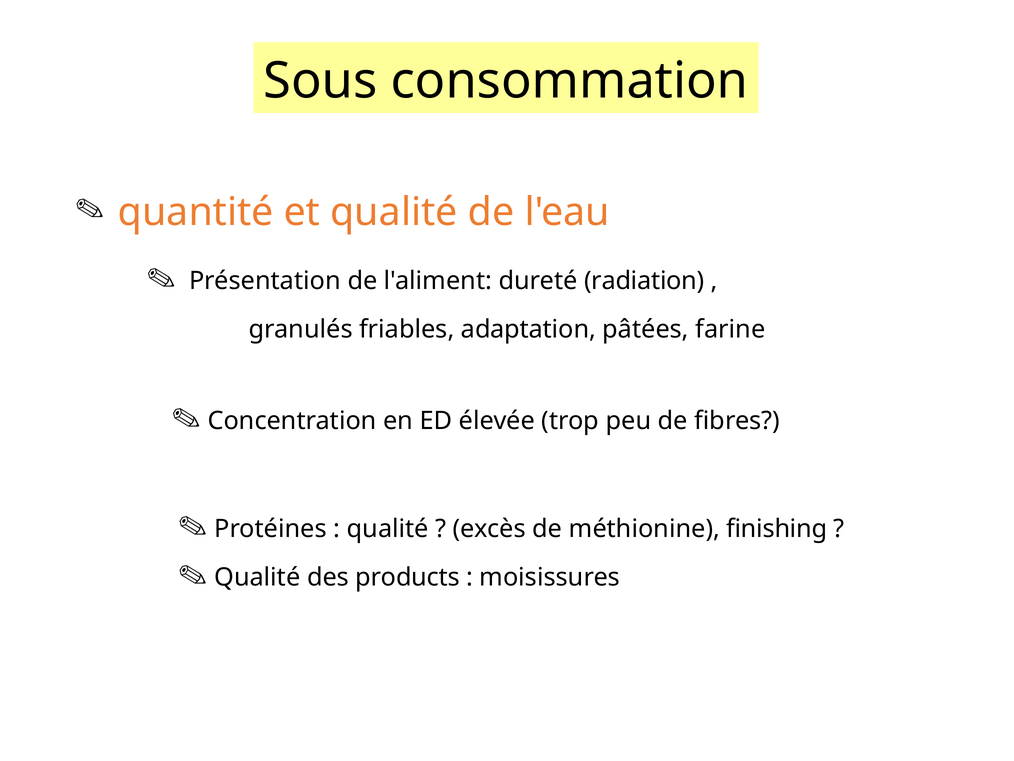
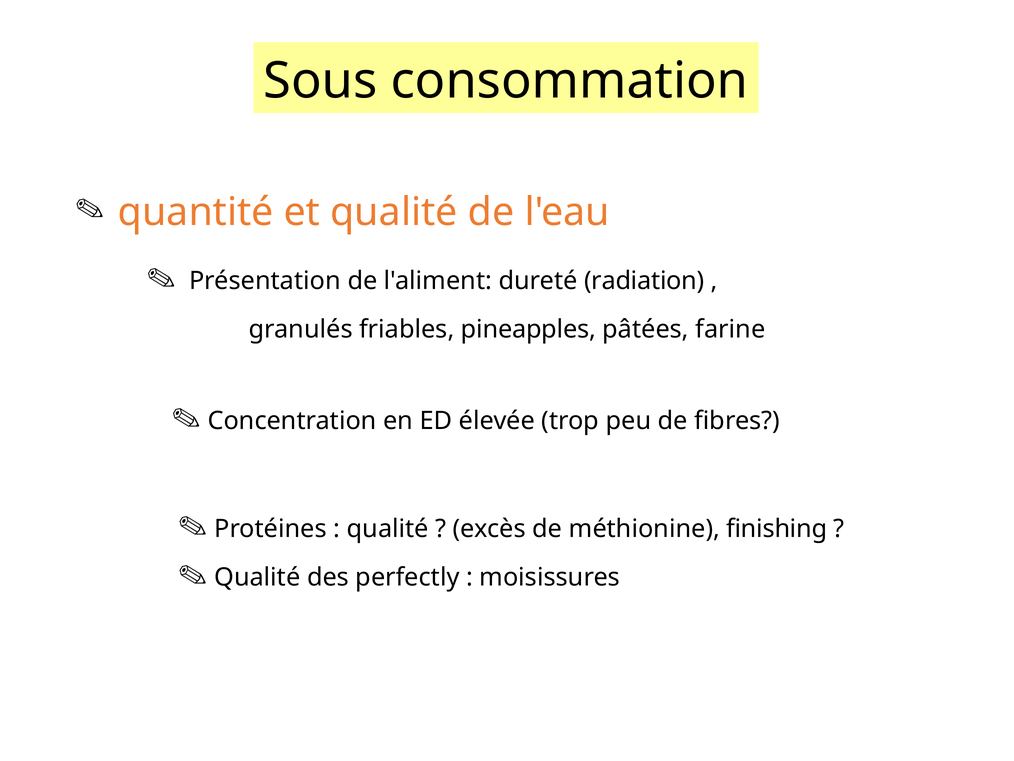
adaptation: adaptation -> pineapples
products: products -> perfectly
